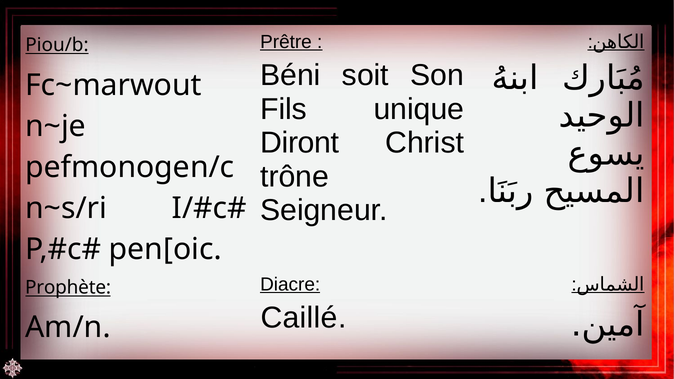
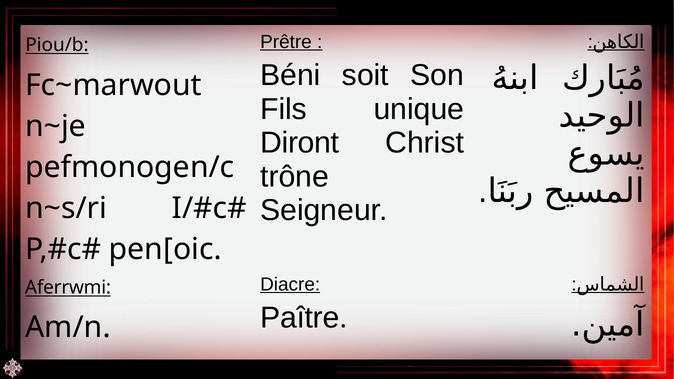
Prophète: Prophète -> Aferrwmi
Caillé: Caillé -> Paître
